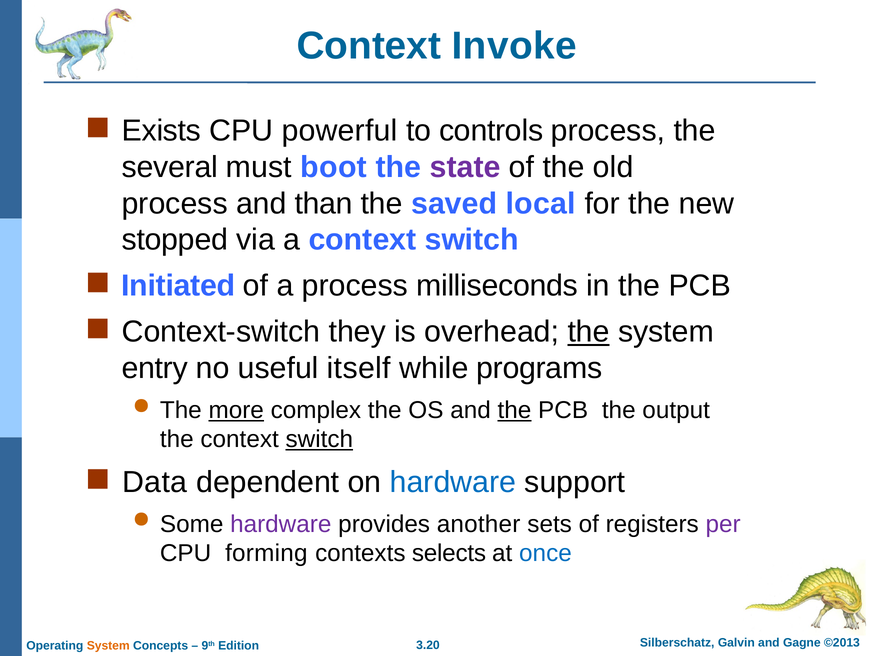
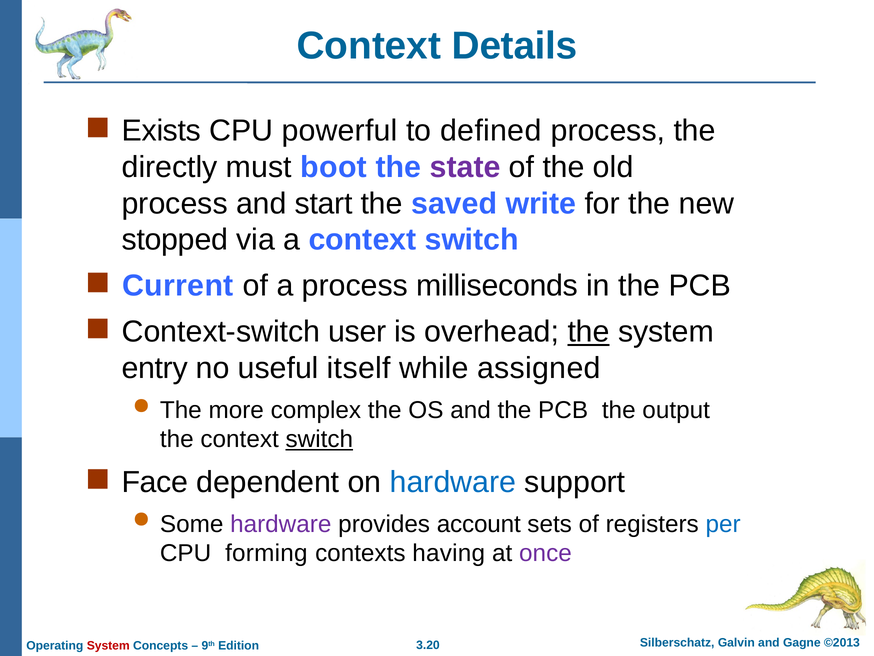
Invoke: Invoke -> Details
controls: controls -> defined
several: several -> directly
than: than -> start
local: local -> write
Initiated: Initiated -> Current
they: they -> user
programs: programs -> assigned
more underline: present -> none
the at (514, 410) underline: present -> none
Data: Data -> Face
another: another -> account
per colour: purple -> blue
selects: selects -> having
once colour: blue -> purple
System at (108, 645) colour: orange -> red
